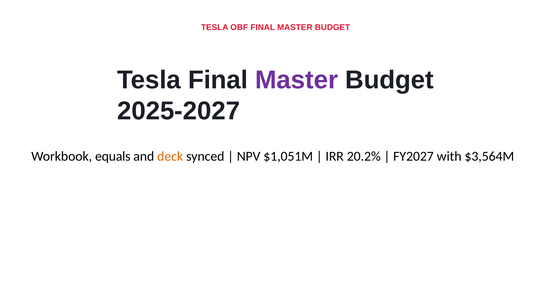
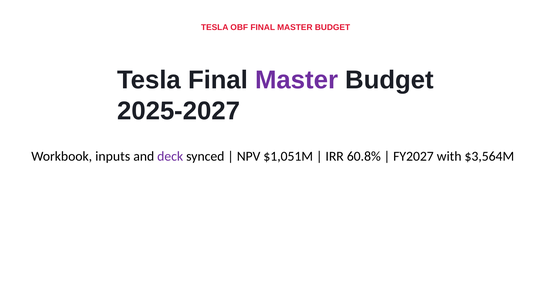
equals: equals -> inputs
deck colour: orange -> purple
20.2%: 20.2% -> 60.8%
